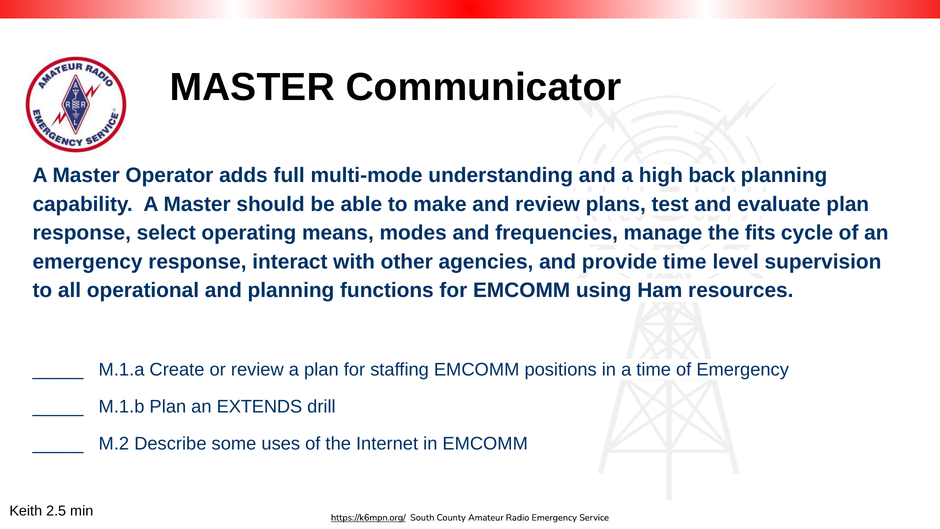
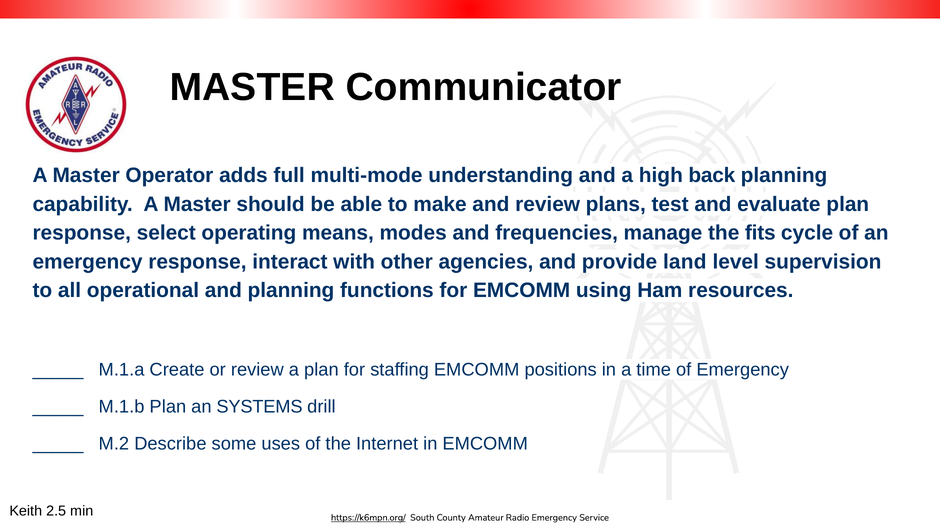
provide time: time -> land
EXTENDS: EXTENDS -> SYSTEMS
